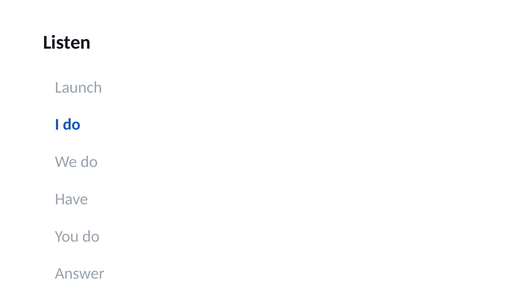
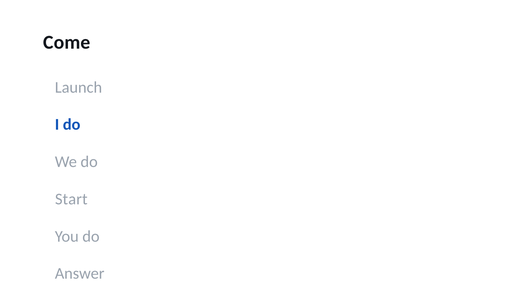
Listen: Listen -> Come
Have: Have -> Start
